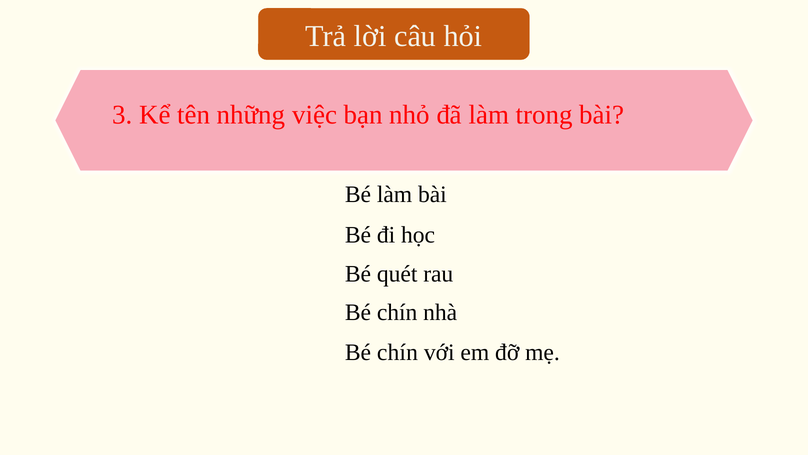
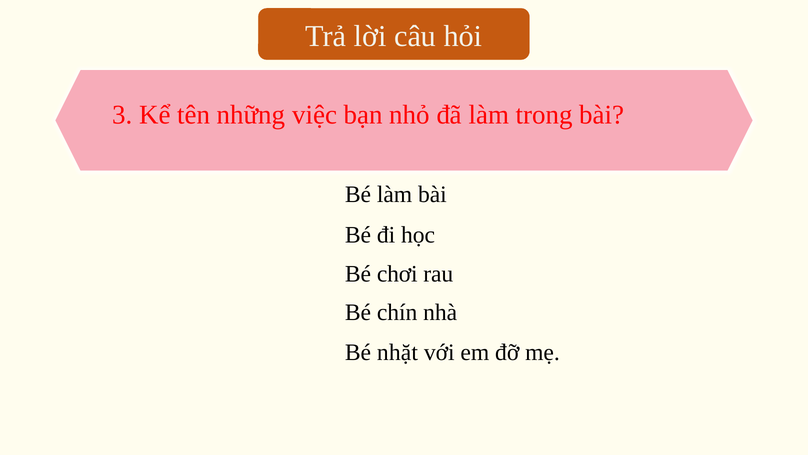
quét: quét -> chơi
chín at (397, 352): chín -> nhặt
